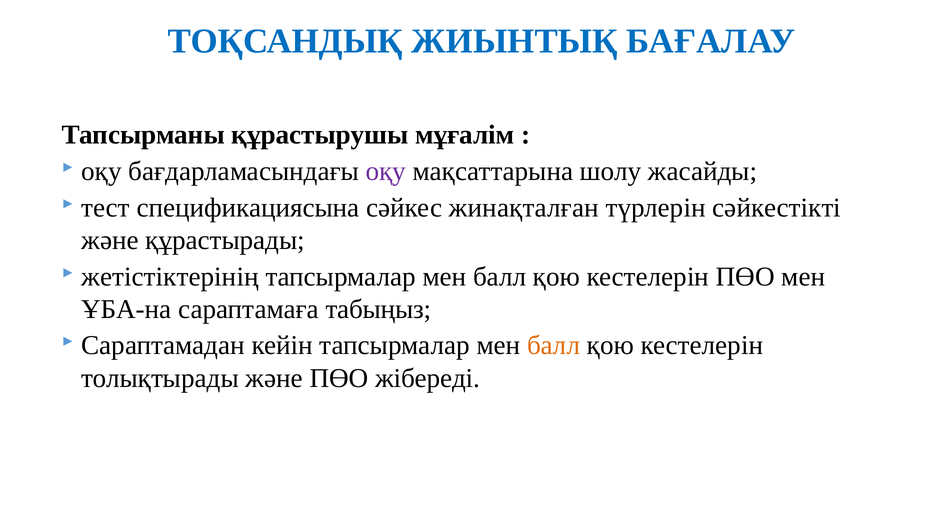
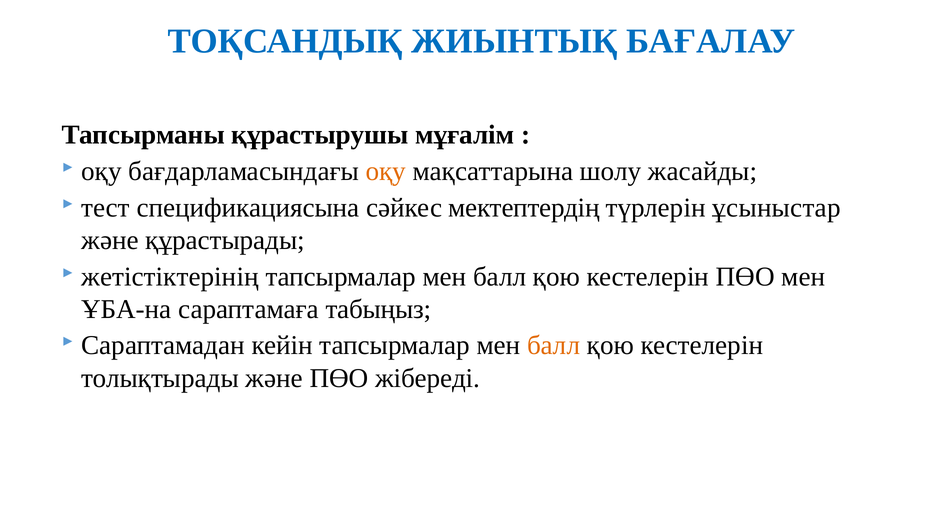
оқу at (386, 171) colour: purple -> orange
жинақталған: жинақталған -> мектептердің
сәйкестікті: сәйкестікті -> ұсыныстар
